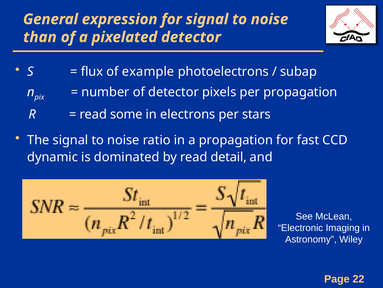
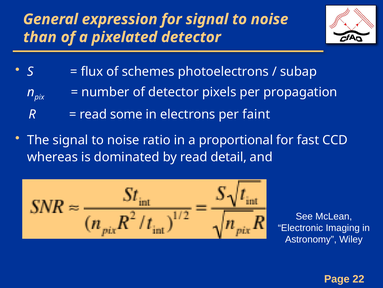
example: example -> schemes
stars: stars -> faint
a propagation: propagation -> proportional
dynamic: dynamic -> whereas
